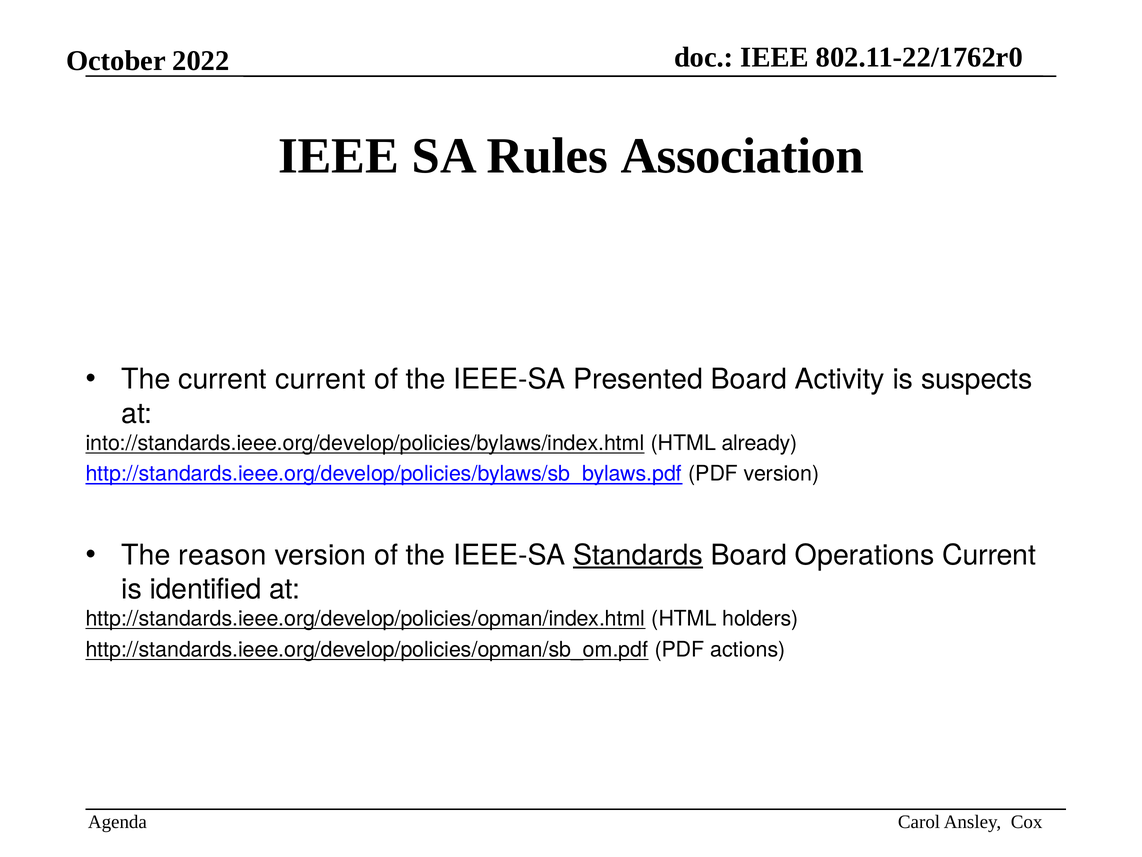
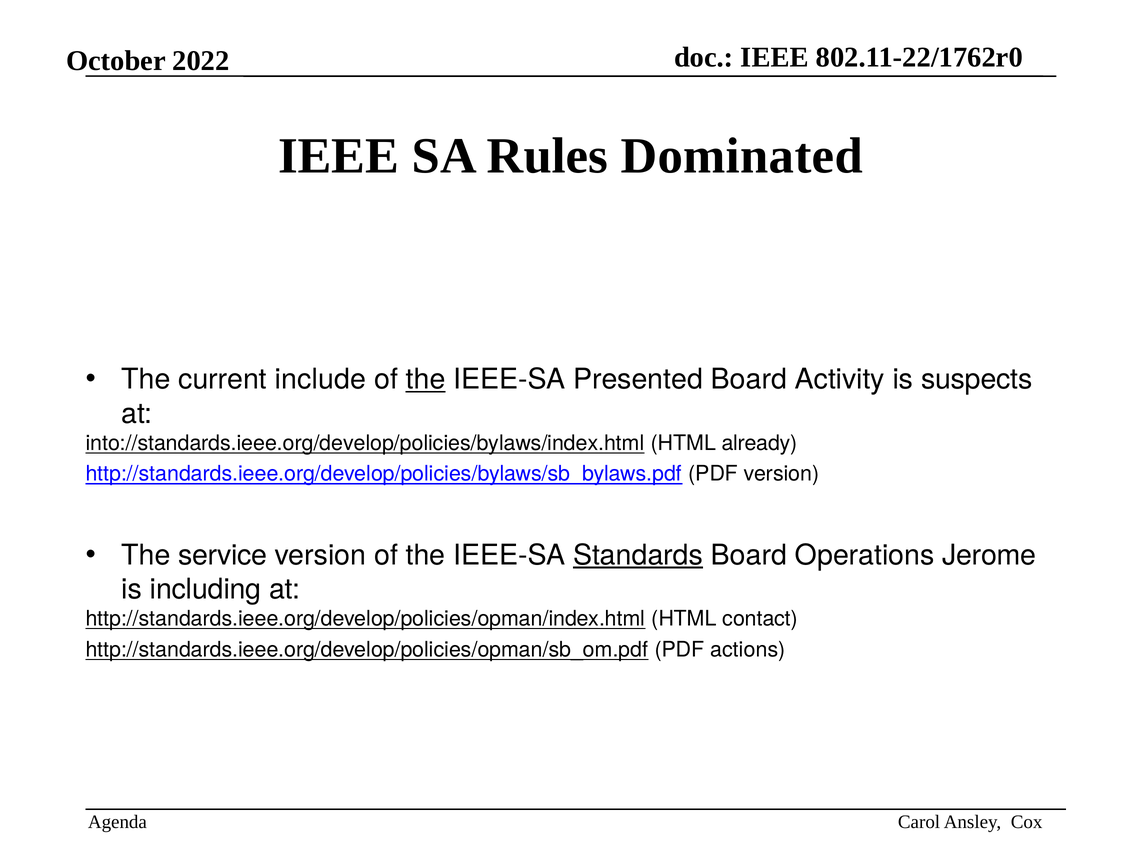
Association: Association -> Dominated
current current: current -> include
the at (426, 379) underline: none -> present
reason: reason -> service
Operations Current: Current -> Jerome
identified: identified -> including
holders: holders -> contact
